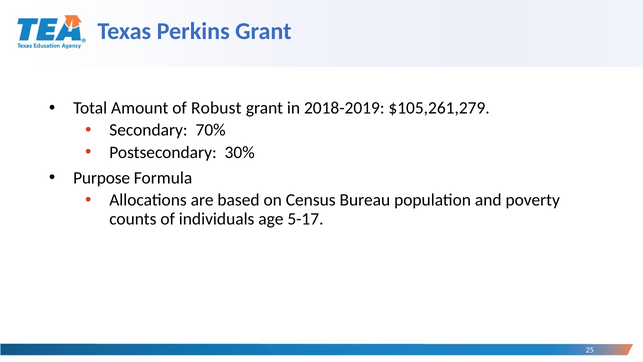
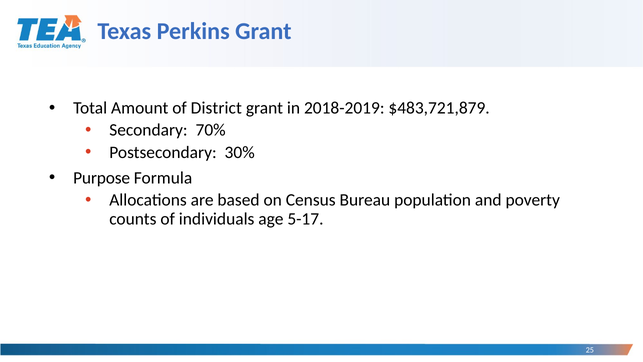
Robust: Robust -> District
$105,261,279: $105,261,279 -> $483,721,879
